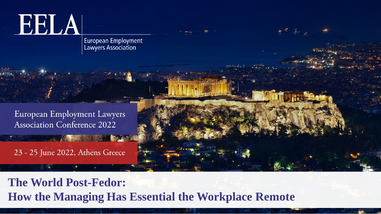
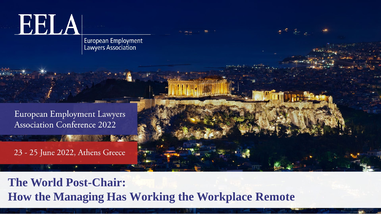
Post-Fedor: Post-Fedor -> Post-Chair
Essential: Essential -> Working
